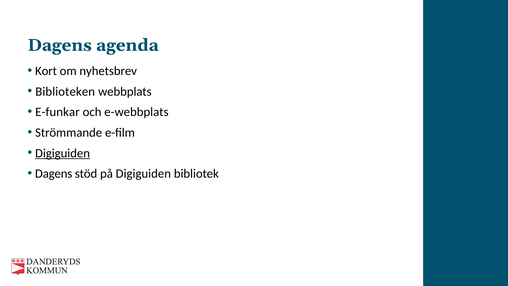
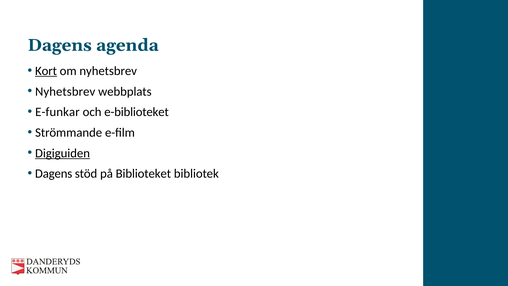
Kort underline: none -> present
Biblioteken at (65, 91): Biblioteken -> Nyhetsbrev
e-webbplats: e-webbplats -> e-biblioteket
på Digiguiden: Digiguiden -> Biblioteket
